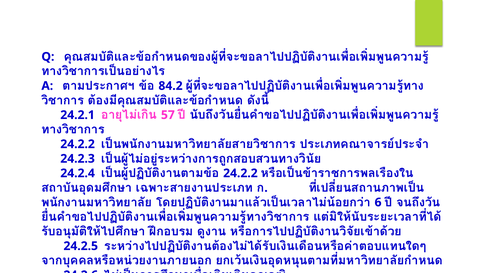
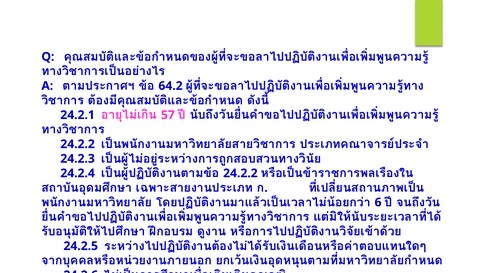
84.2: 84.2 -> 64.2
